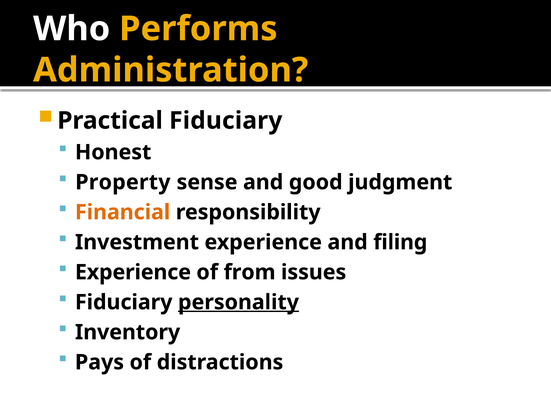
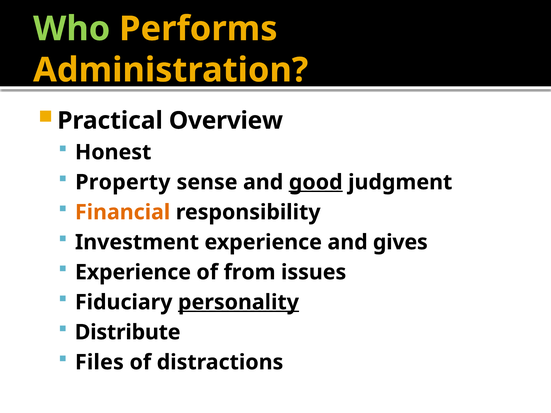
Who colour: white -> light green
Practical Fiduciary: Fiduciary -> Overview
good underline: none -> present
filing: filing -> gives
Inventory: Inventory -> Distribute
Pays: Pays -> Files
